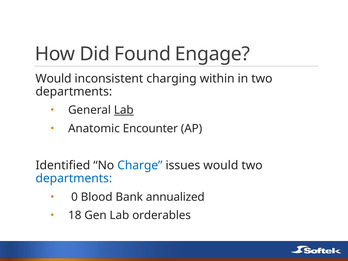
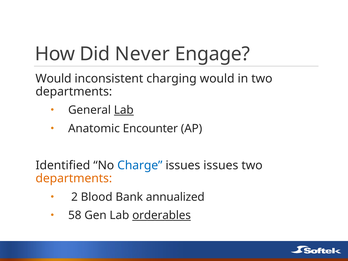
Found: Found -> Never
charging within: within -> would
issues would: would -> issues
departments at (74, 178) colour: blue -> orange
0: 0 -> 2
18: 18 -> 58
orderables underline: none -> present
